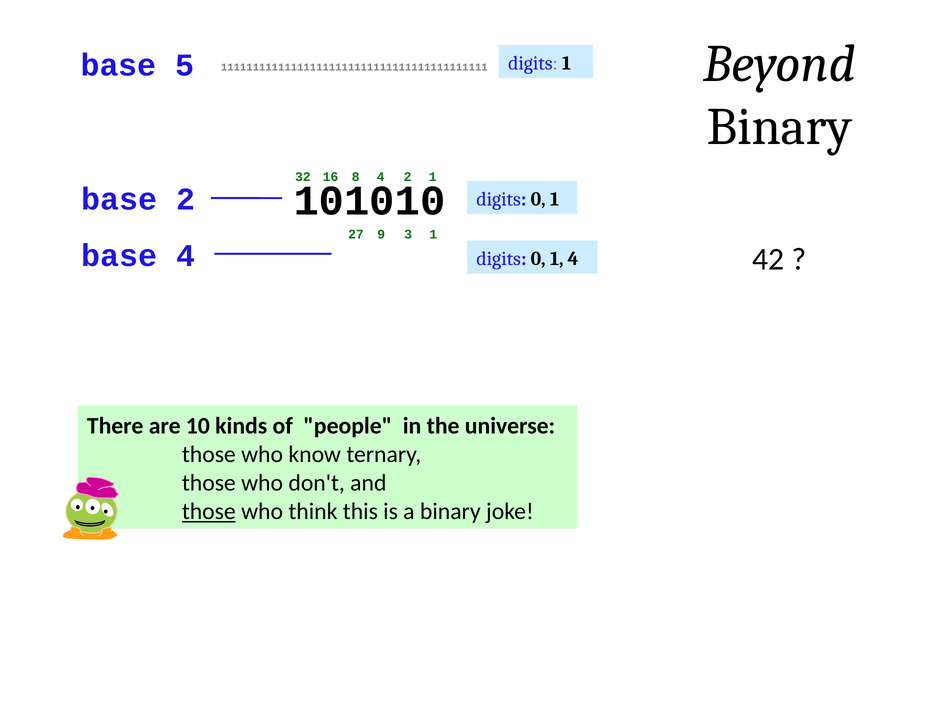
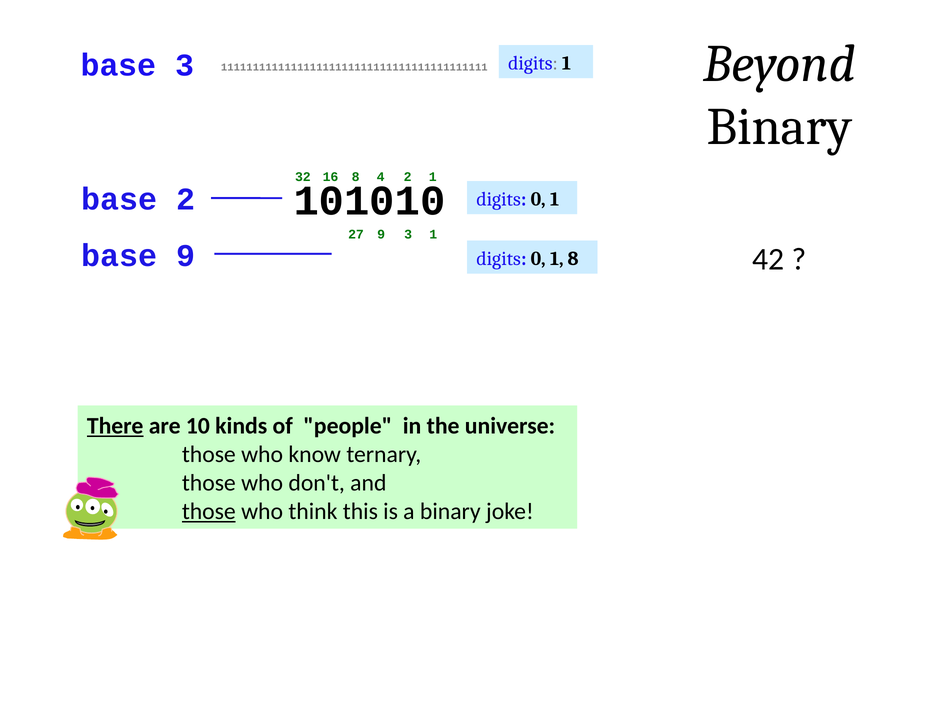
base 5: 5 -> 3
base 4: 4 -> 9
1 4: 4 -> 8
There underline: none -> present
